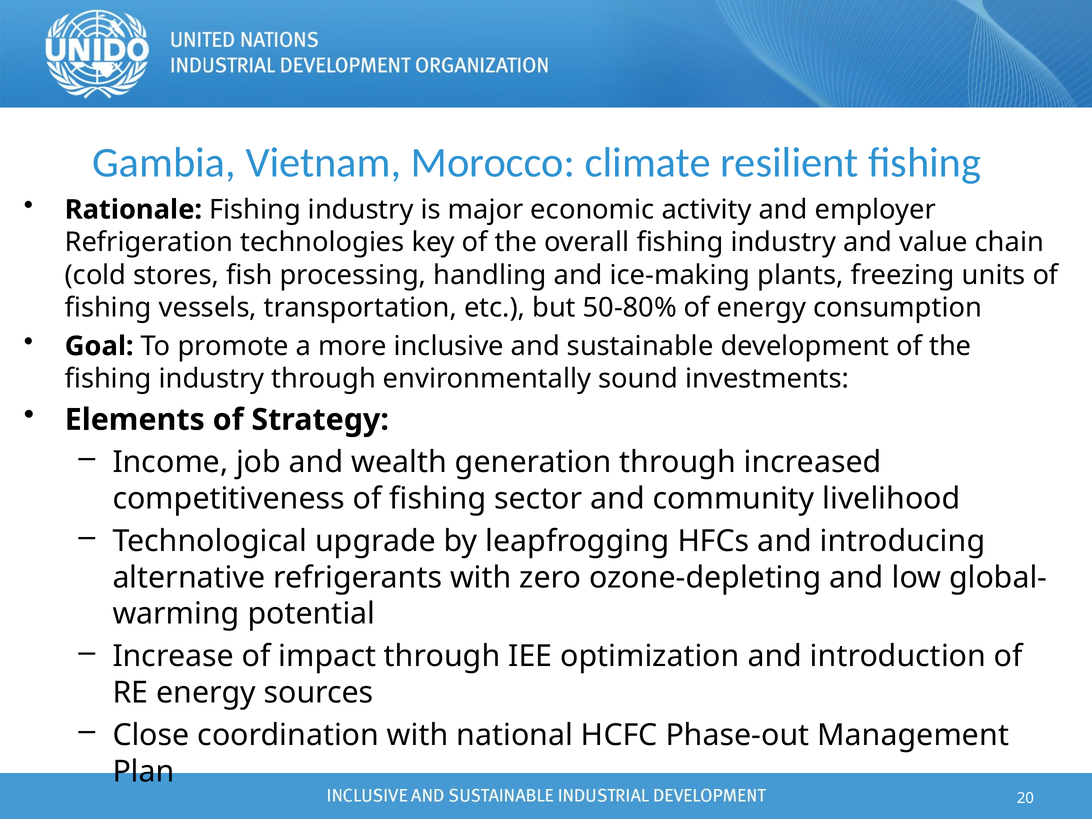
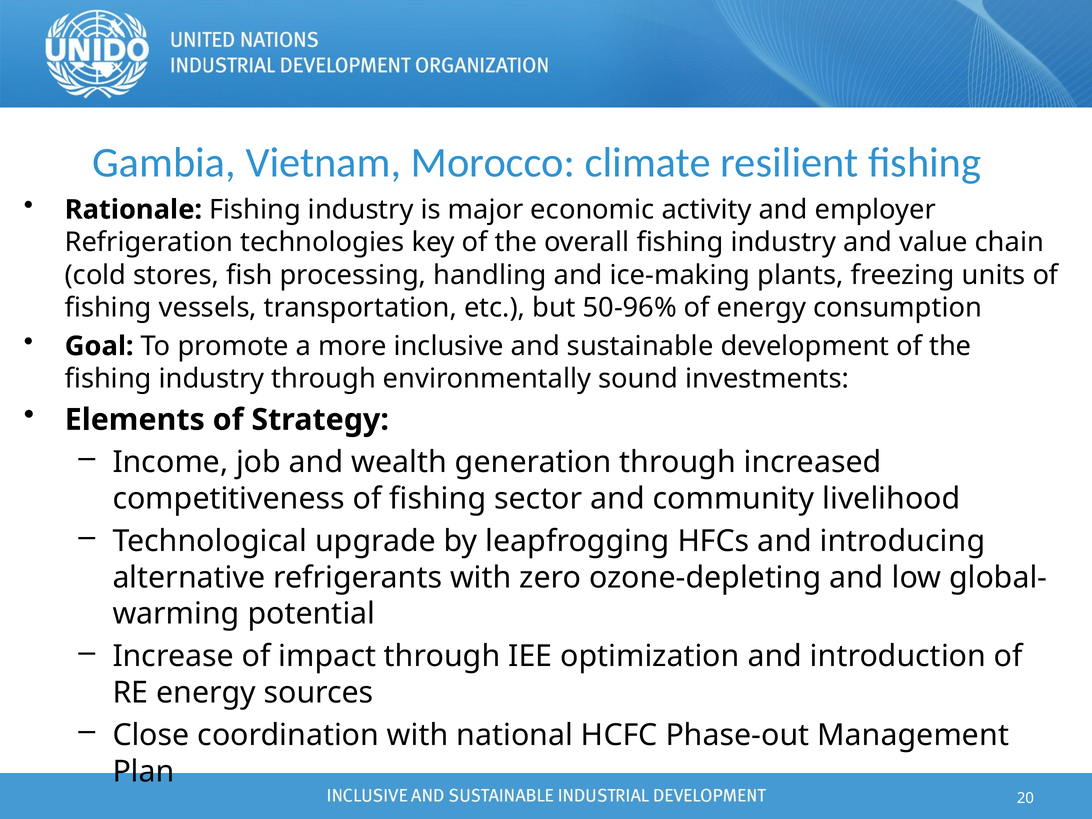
50-80%: 50-80% -> 50-96%
